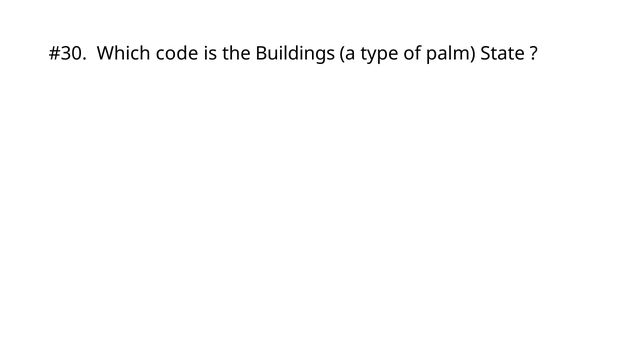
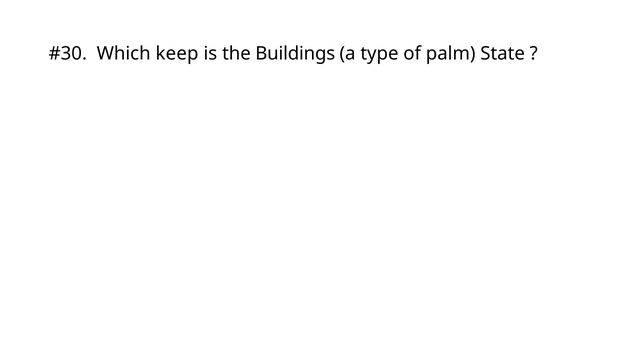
code: code -> keep
